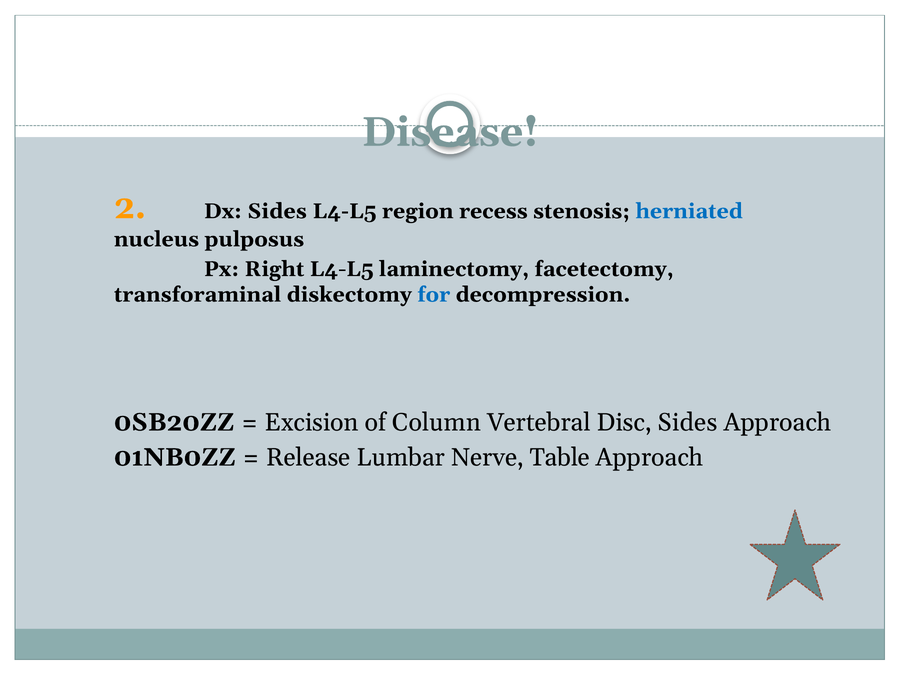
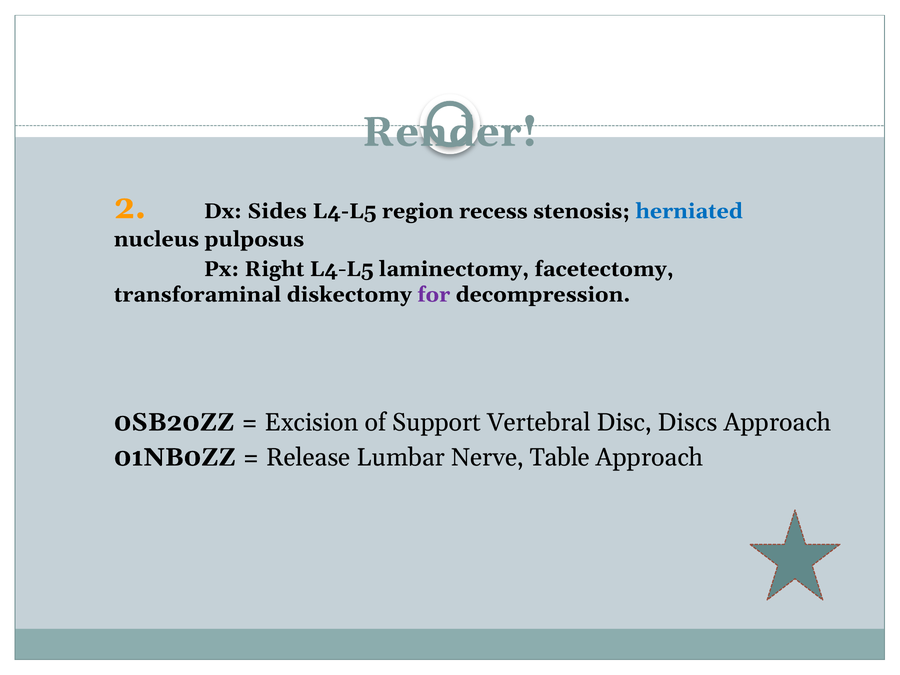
Disease: Disease -> Render
for colour: blue -> purple
Column: Column -> Support
Disc Sides: Sides -> Discs
